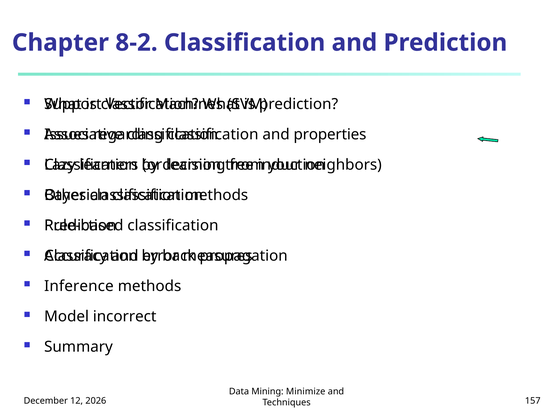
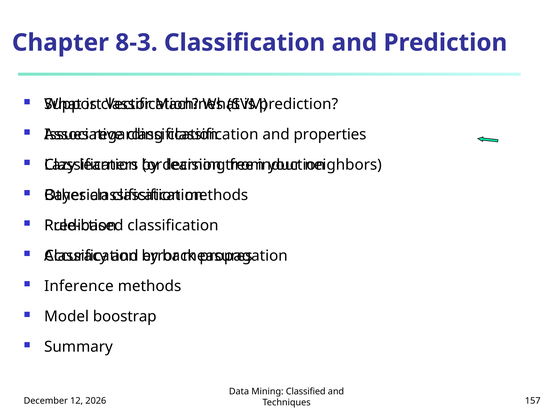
8-2: 8-2 -> 8-3
incorrect: incorrect -> boostrap
Minimize: Minimize -> Classified
